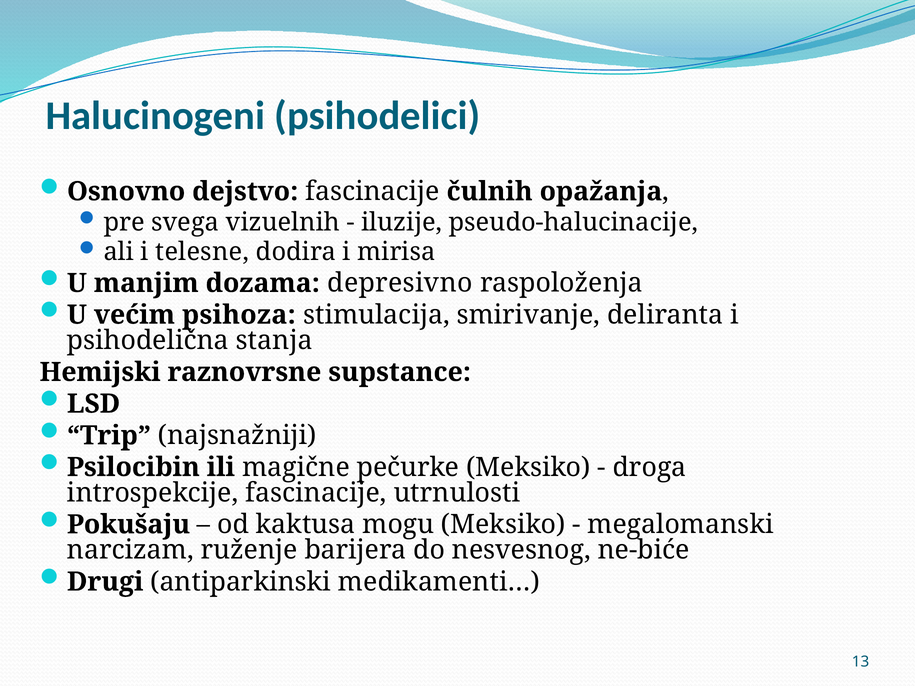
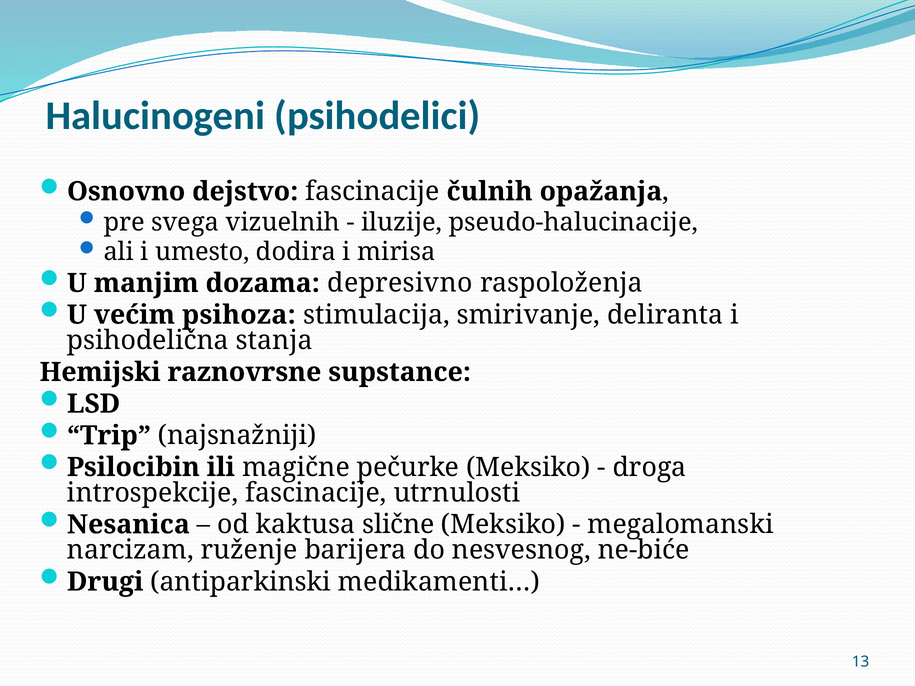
telesne: telesne -> umesto
Pokušaju: Pokušaju -> Nesanica
mogu: mogu -> slične
